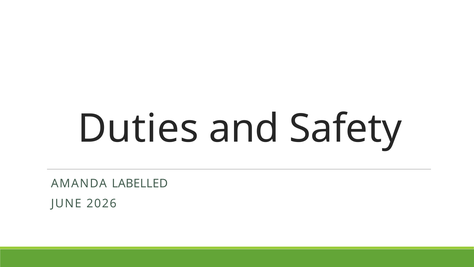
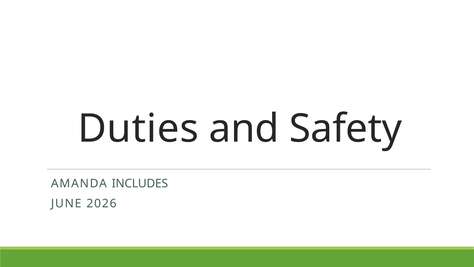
LABELLED: LABELLED -> INCLUDES
